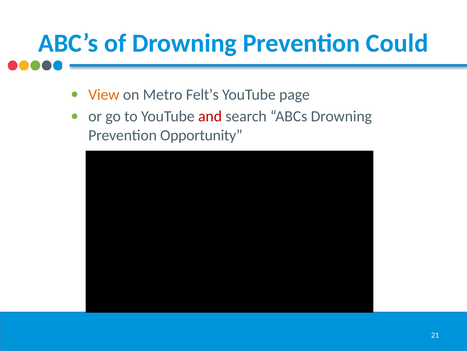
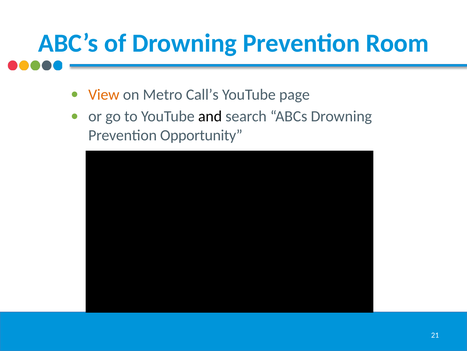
Could: Could -> Room
Felt’s: Felt’s -> Call’s
and colour: red -> black
